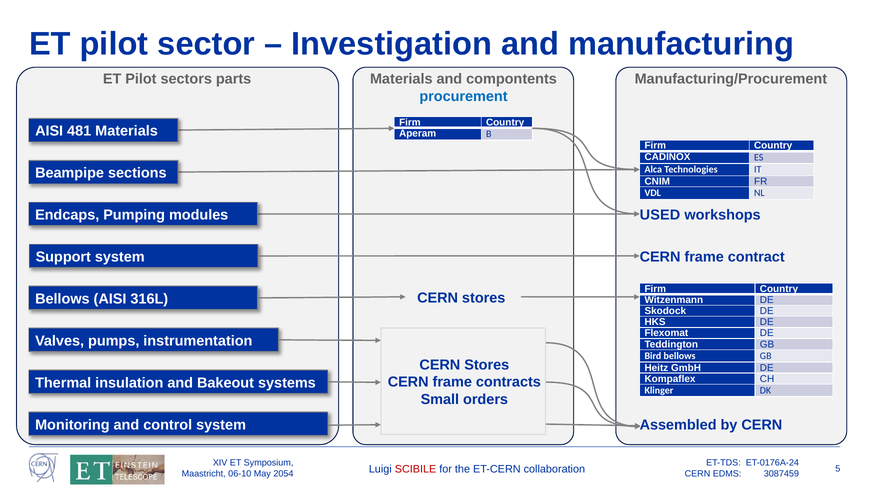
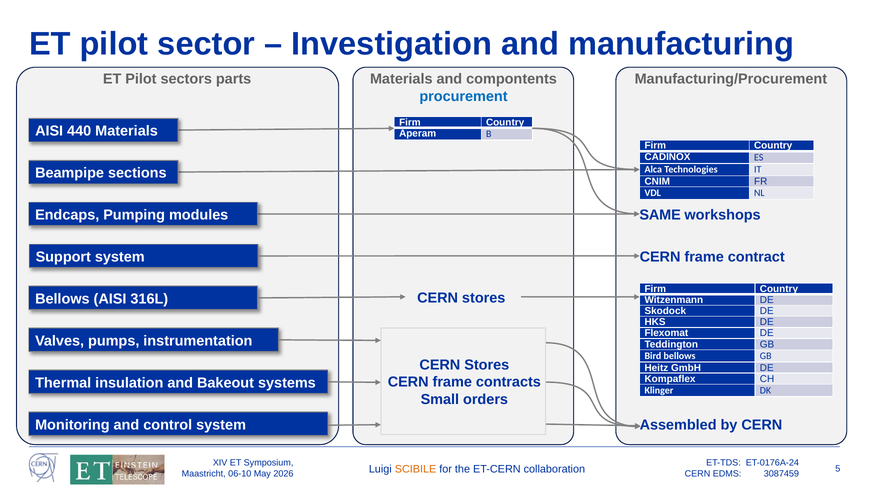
481: 481 -> 440
USED: USED -> SAME
SCIBILE colour: red -> orange
2054: 2054 -> 2026
